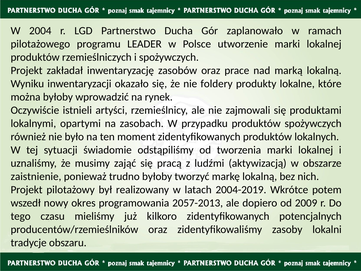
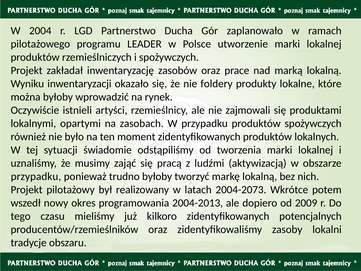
zaistnienie at (36, 176): zaistnienie -> przypadku
2004-2019: 2004-2019 -> 2004-2073
2057-2013: 2057-2013 -> 2004-2013
